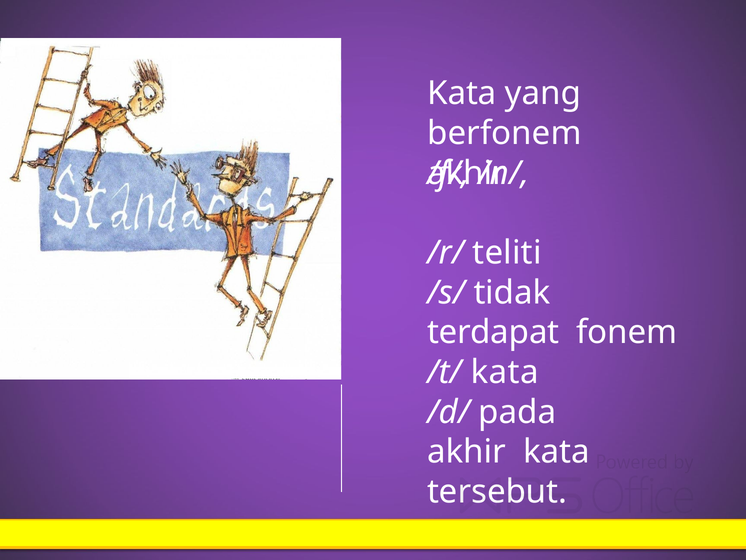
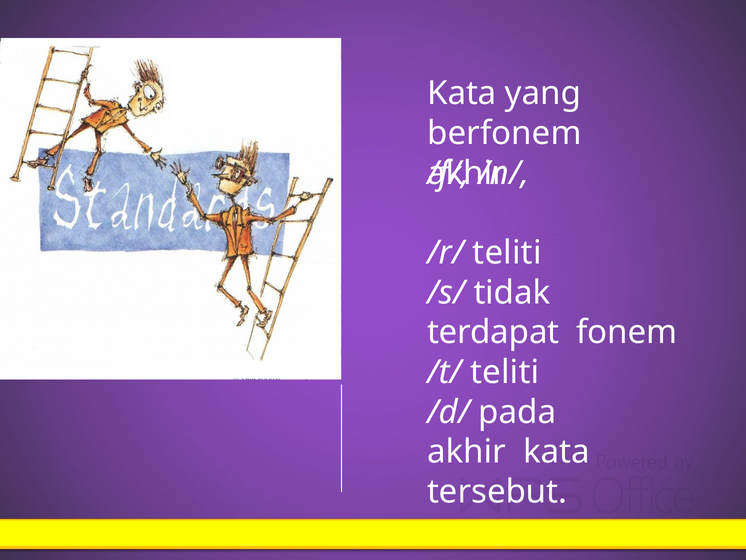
/t/ kata: kata -> teliti
